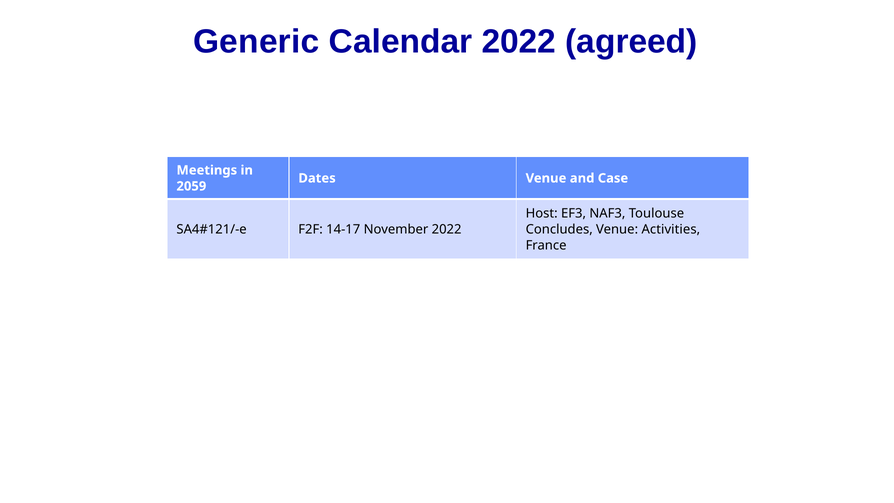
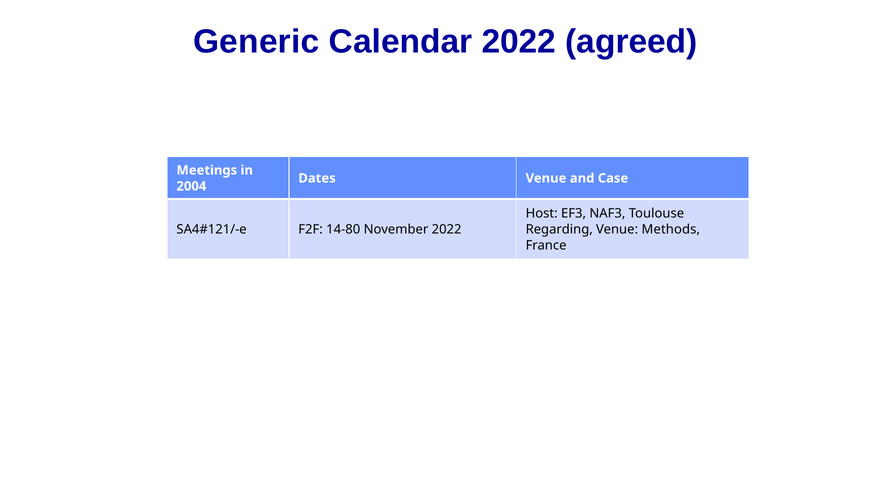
2059: 2059 -> 2004
14-17: 14-17 -> 14-80
Concludes: Concludes -> Regarding
Activities: Activities -> Methods
